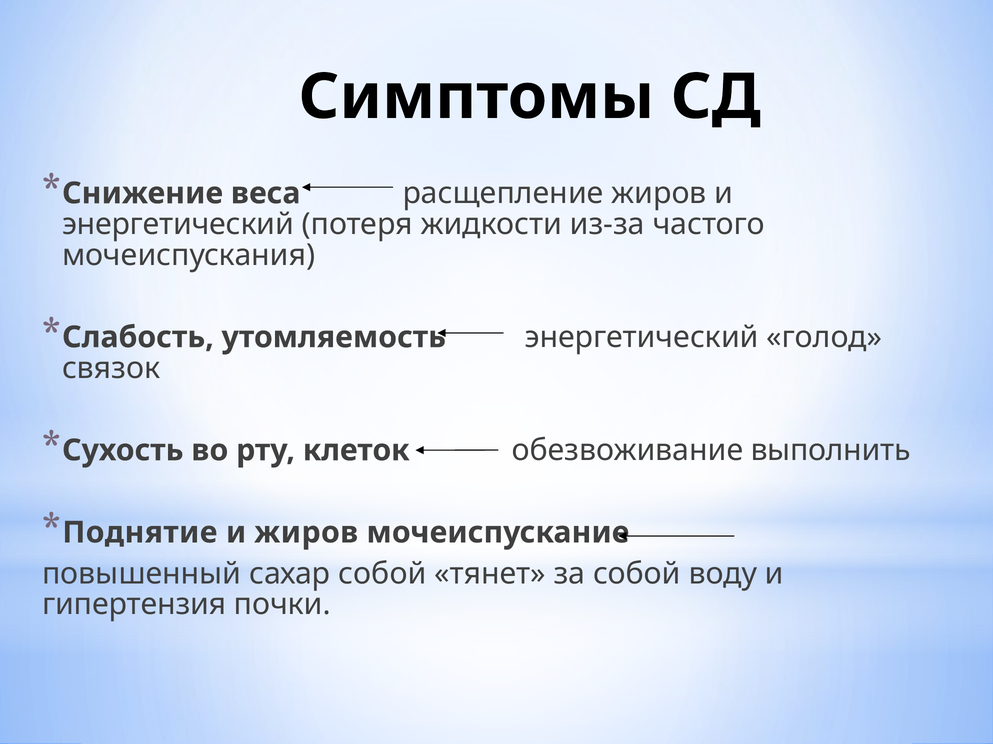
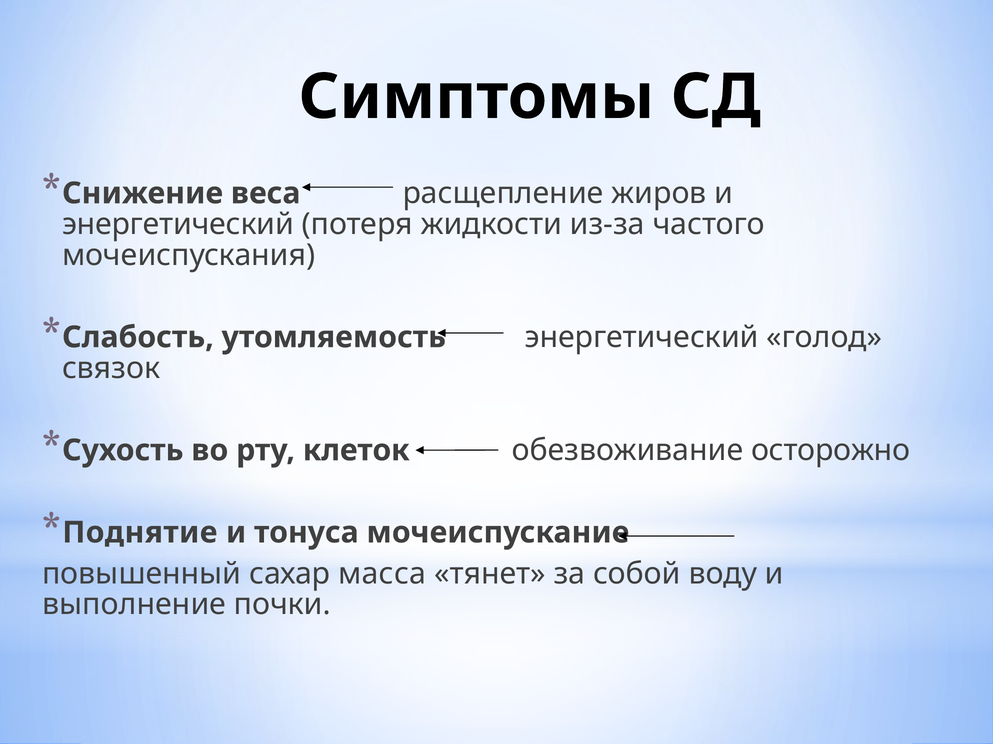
выполнить: выполнить -> осторожно
и жиров: жиров -> тонуса
сахар собой: собой -> масса
гипертензия: гипертензия -> выполнение
